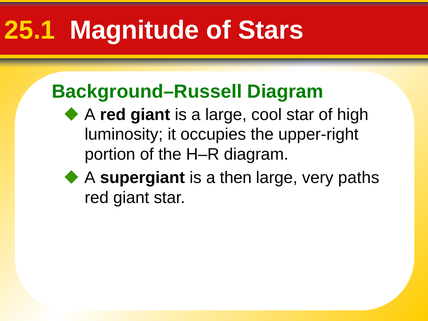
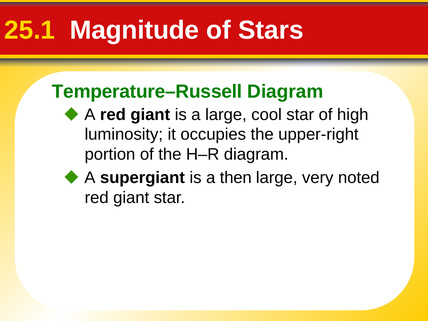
Background–Russell: Background–Russell -> Temperature–Russell
paths: paths -> noted
